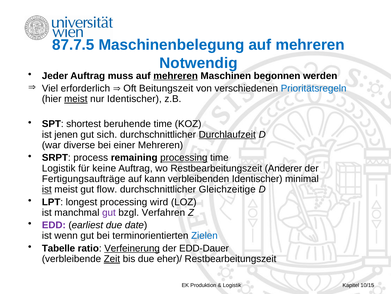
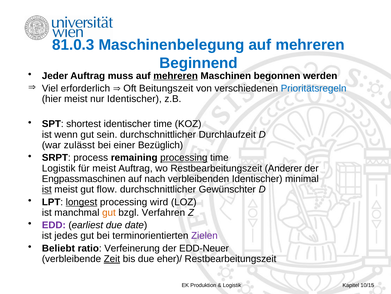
87.7.5: 87.7.5 -> 81.0.3
Notwendig: Notwendig -> Beginnend
meist at (76, 99) underline: present -> none
shortest beruhende: beruhende -> identischer
jenen: jenen -> wenn
sich: sich -> sein
Durchlaufzeit underline: present -> none
diverse: diverse -> zulässt
einer Mehreren: Mehreren -> Bezüglich
für keine: keine -> meist
Fertigungsaufträge: Fertigungsaufträge -> Engpassmaschinen
kann: kann -> nach
Gleichzeitige: Gleichzeitige -> Gewünschter
longest underline: none -> present
gut at (109, 212) colour: purple -> orange
wenn: wenn -> jedes
Zielen colour: blue -> purple
Tabelle: Tabelle -> Beliebt
Verfeinerung underline: present -> none
EDD-Dauer: EDD-Dauer -> EDD-Neuer
